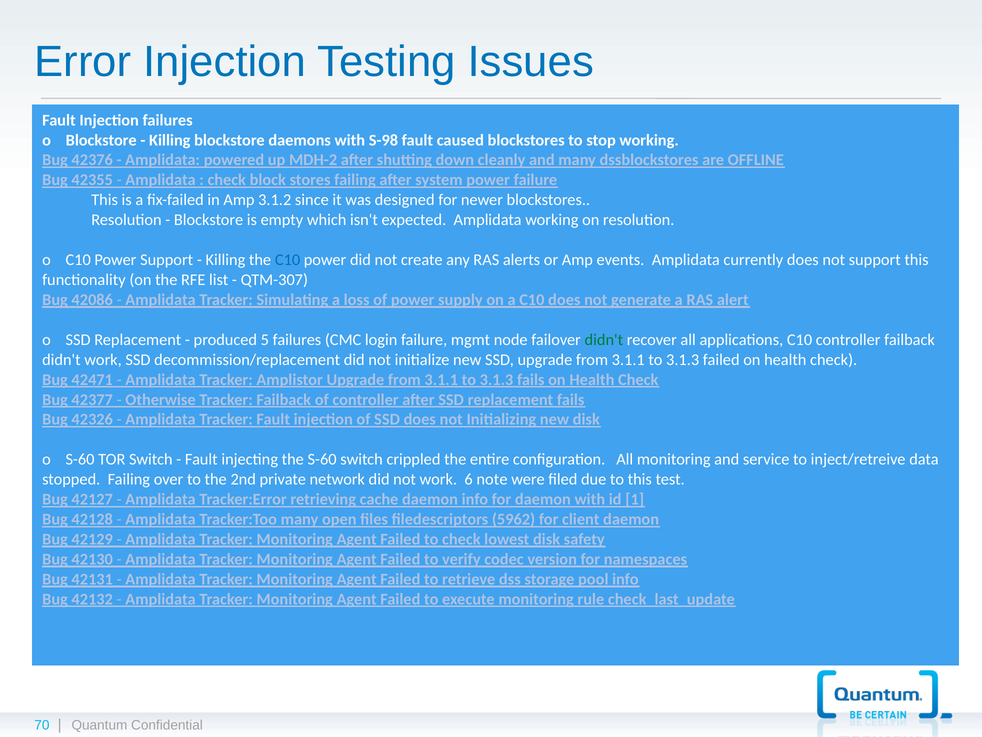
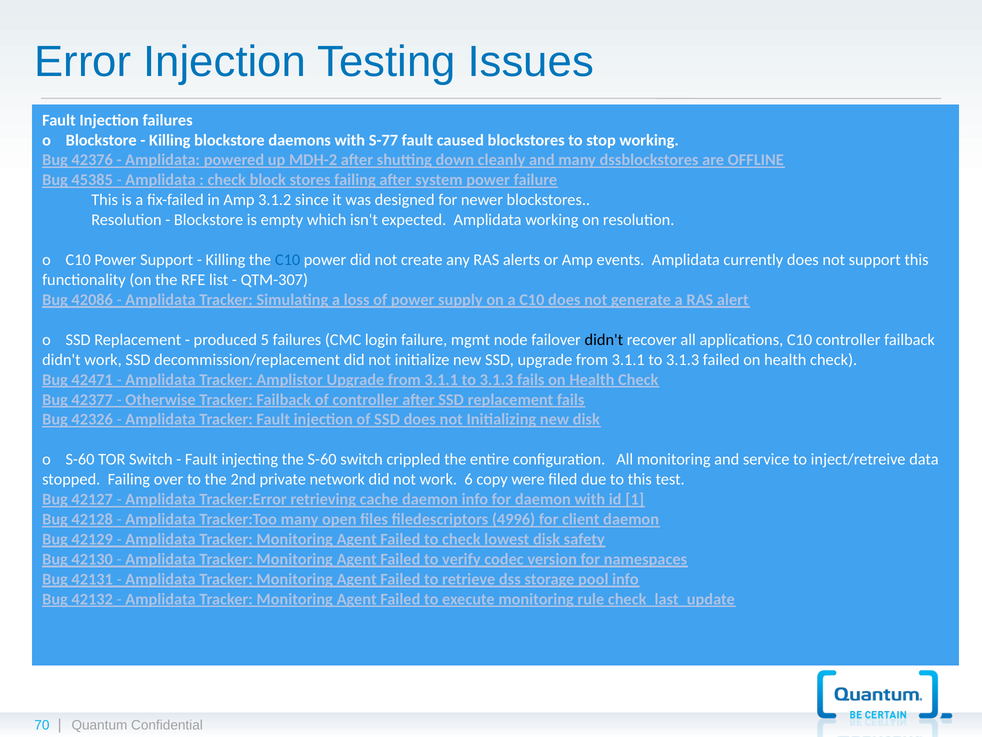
S-98: S-98 -> S-77
42355: 42355 -> 45385
didn't at (604, 340) colour: green -> black
note: note -> copy
5962: 5962 -> 4996
